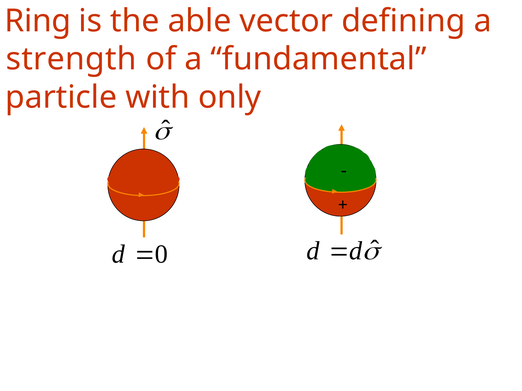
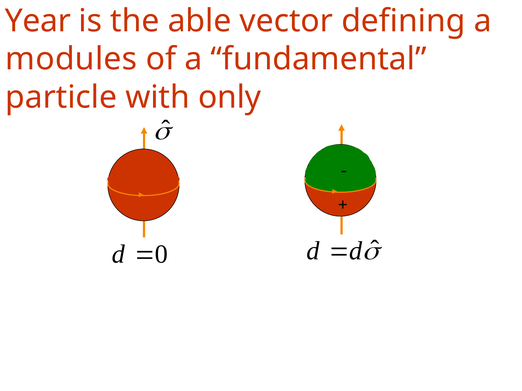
Ring: Ring -> Year
strength: strength -> modules
